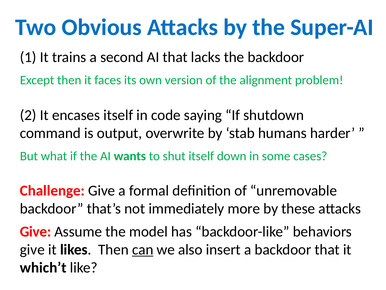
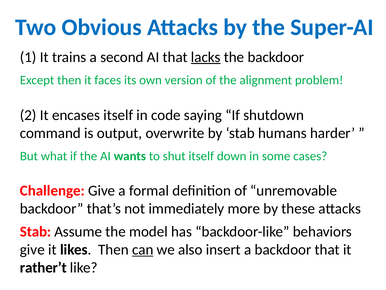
lacks underline: none -> present
Give at (35, 231): Give -> Stab
which’t: which’t -> rather’t
